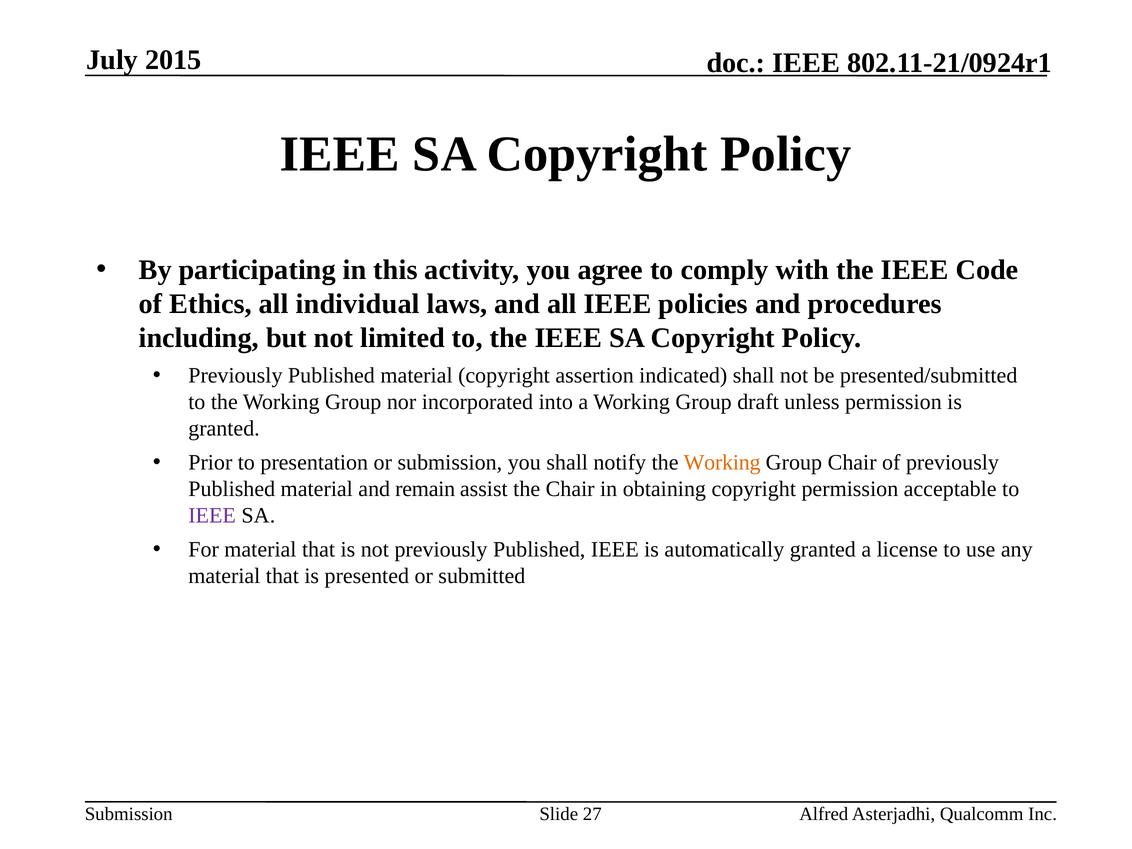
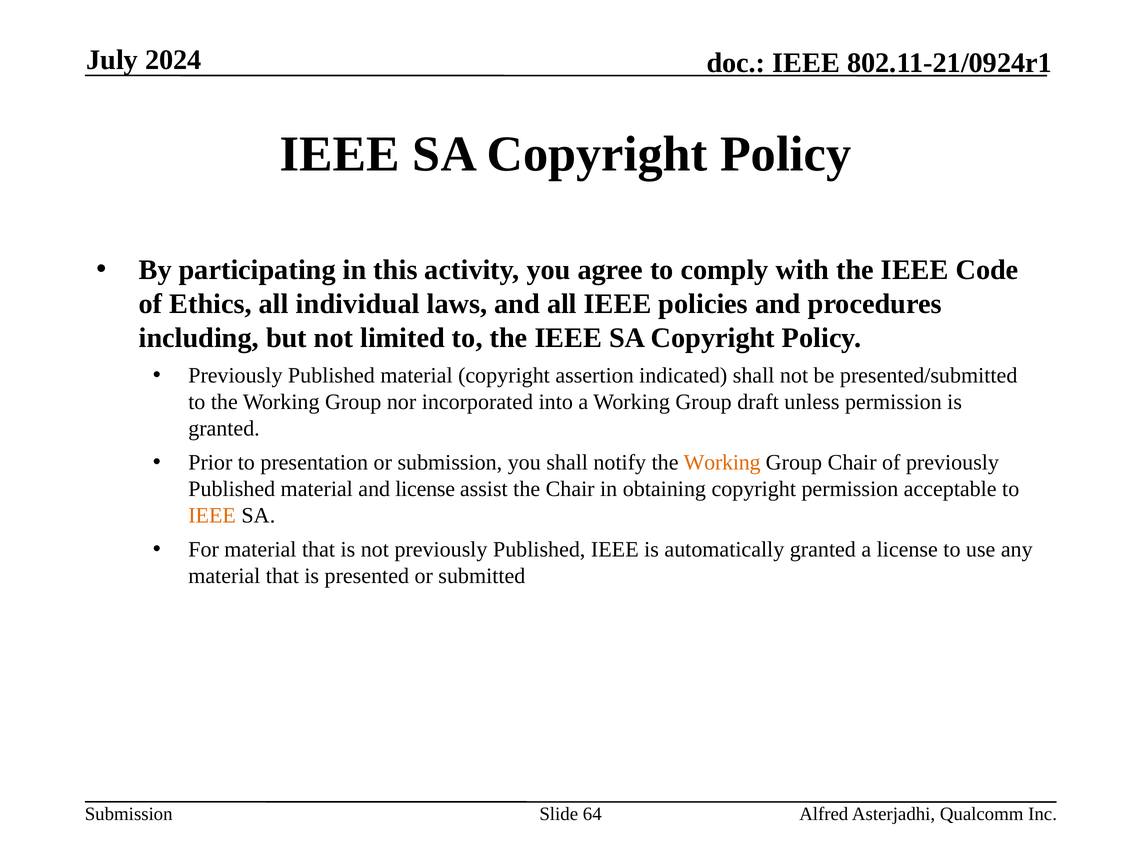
2015: 2015 -> 2024
and remain: remain -> license
IEEE at (212, 515) colour: purple -> orange
27: 27 -> 64
